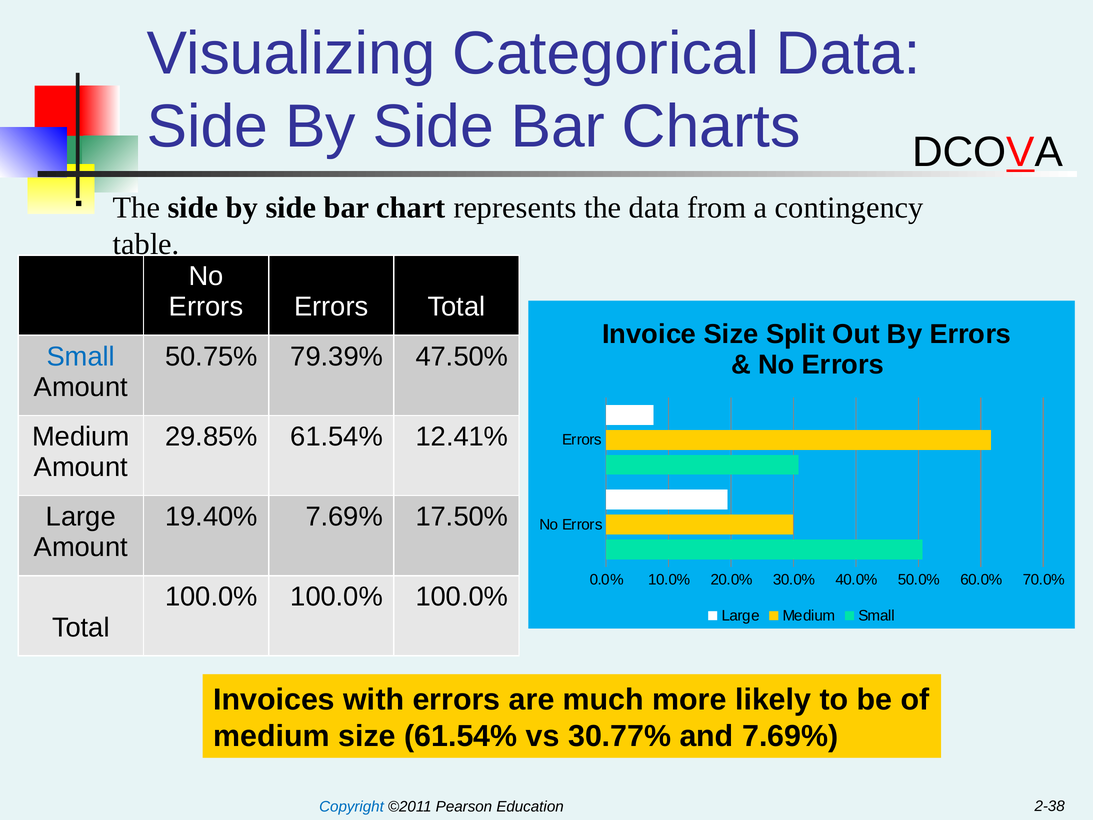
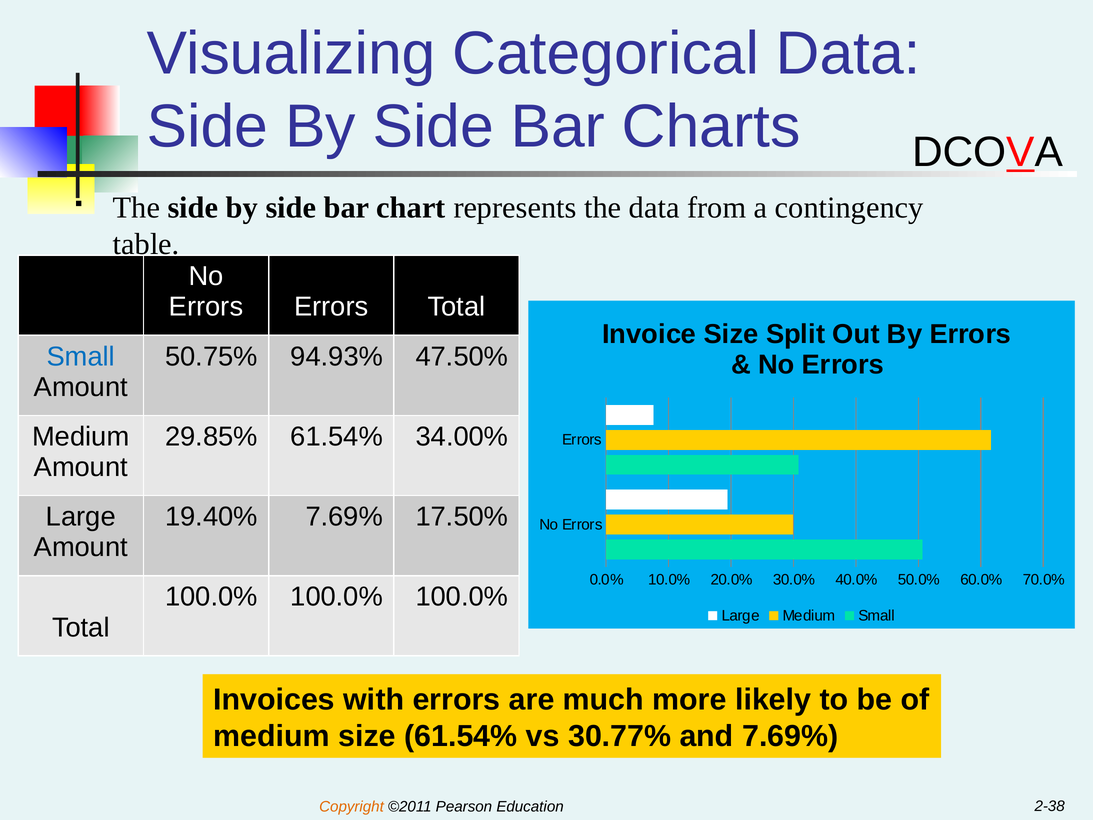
79.39%: 79.39% -> 94.93%
12.41%: 12.41% -> 34.00%
Copyright colour: blue -> orange
